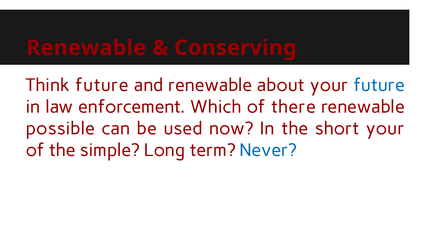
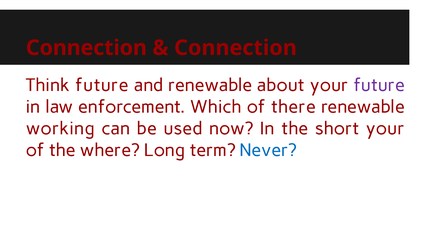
Renewable at (86, 48): Renewable -> Connection
Conserving at (235, 48): Conserving -> Connection
future at (379, 85) colour: blue -> purple
possible: possible -> working
simple: simple -> where
